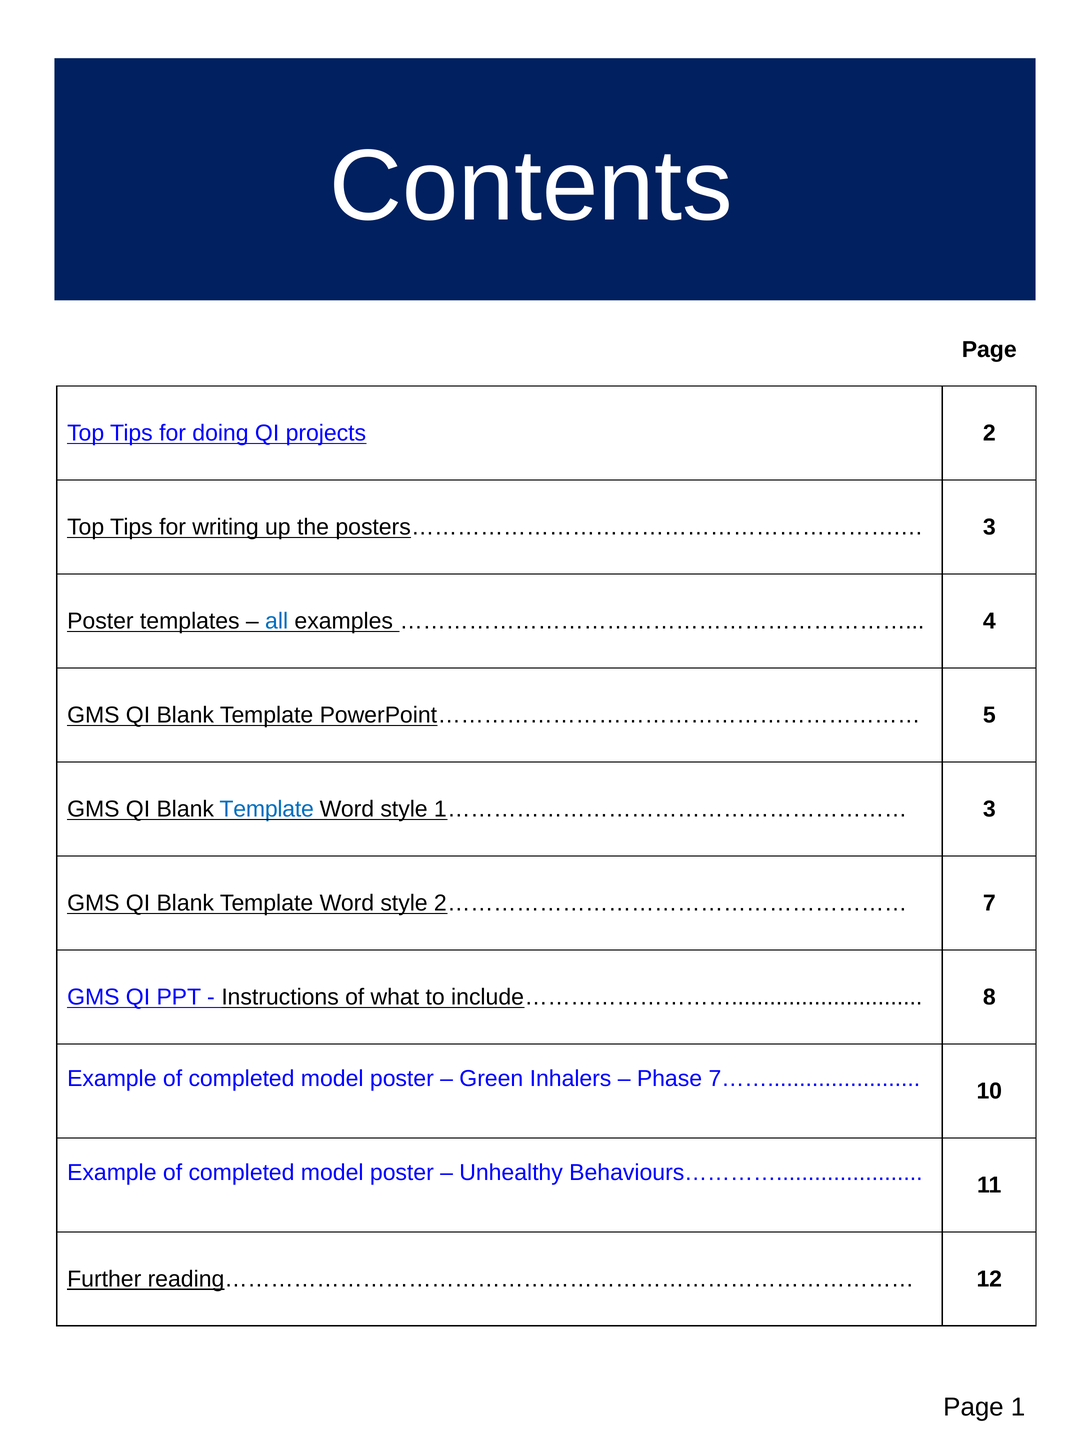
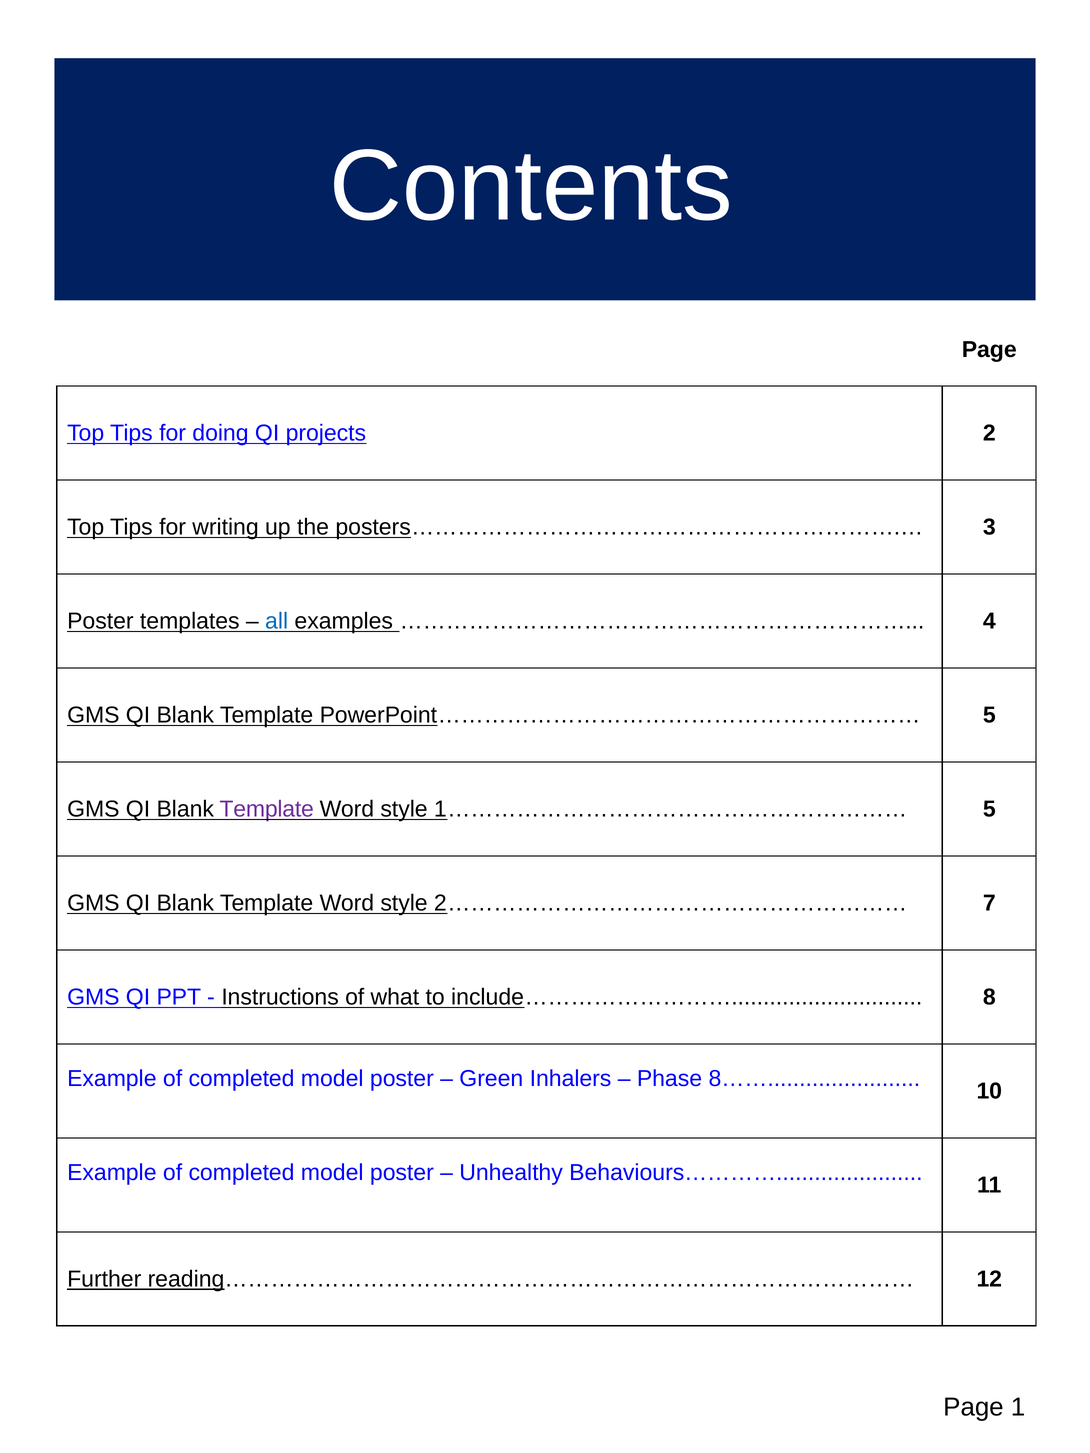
Template at (267, 809) colour: blue -> purple
1…………………………………………………… 3: 3 -> 5
7……: 7…… -> 8……
